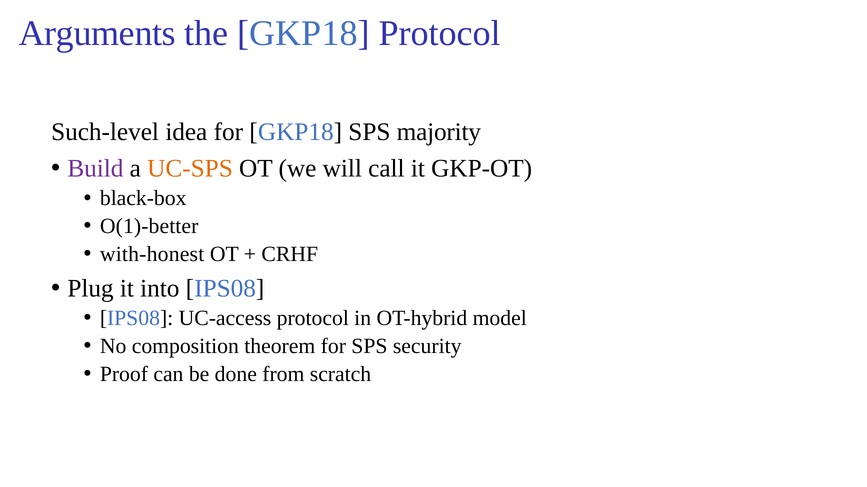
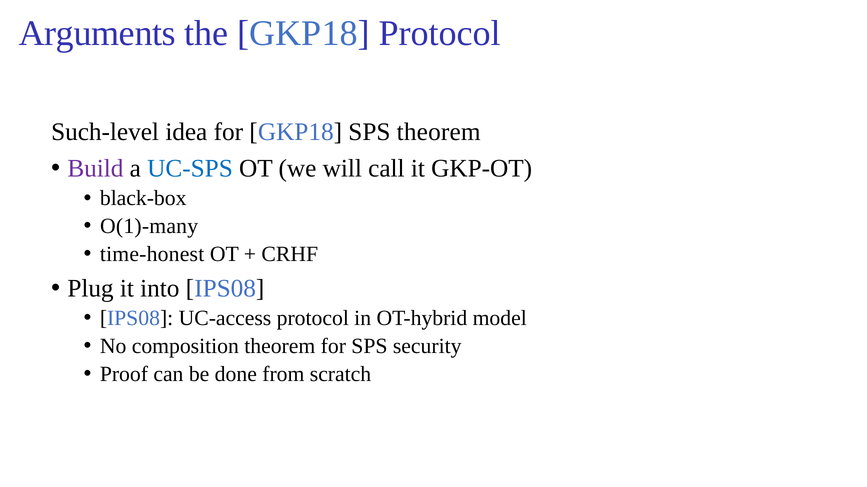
SPS majority: majority -> theorem
UC-SPS colour: orange -> blue
O(1)-better: O(1)-better -> O(1)-many
with-honest: with-honest -> time-honest
